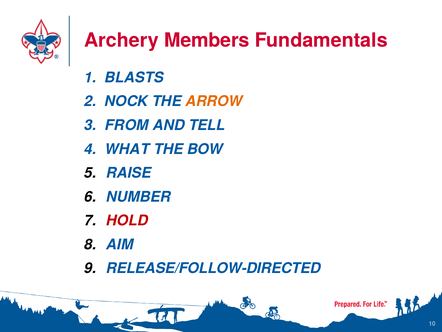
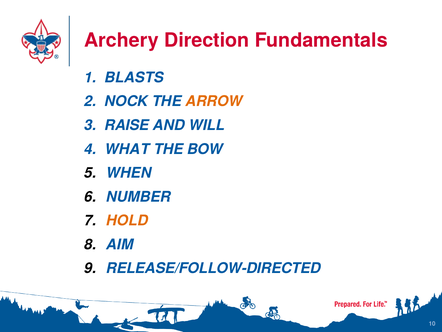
Members: Members -> Direction
FROM: FROM -> RAISE
TELL: TELL -> WILL
RAISE: RAISE -> WHEN
HOLD colour: red -> orange
